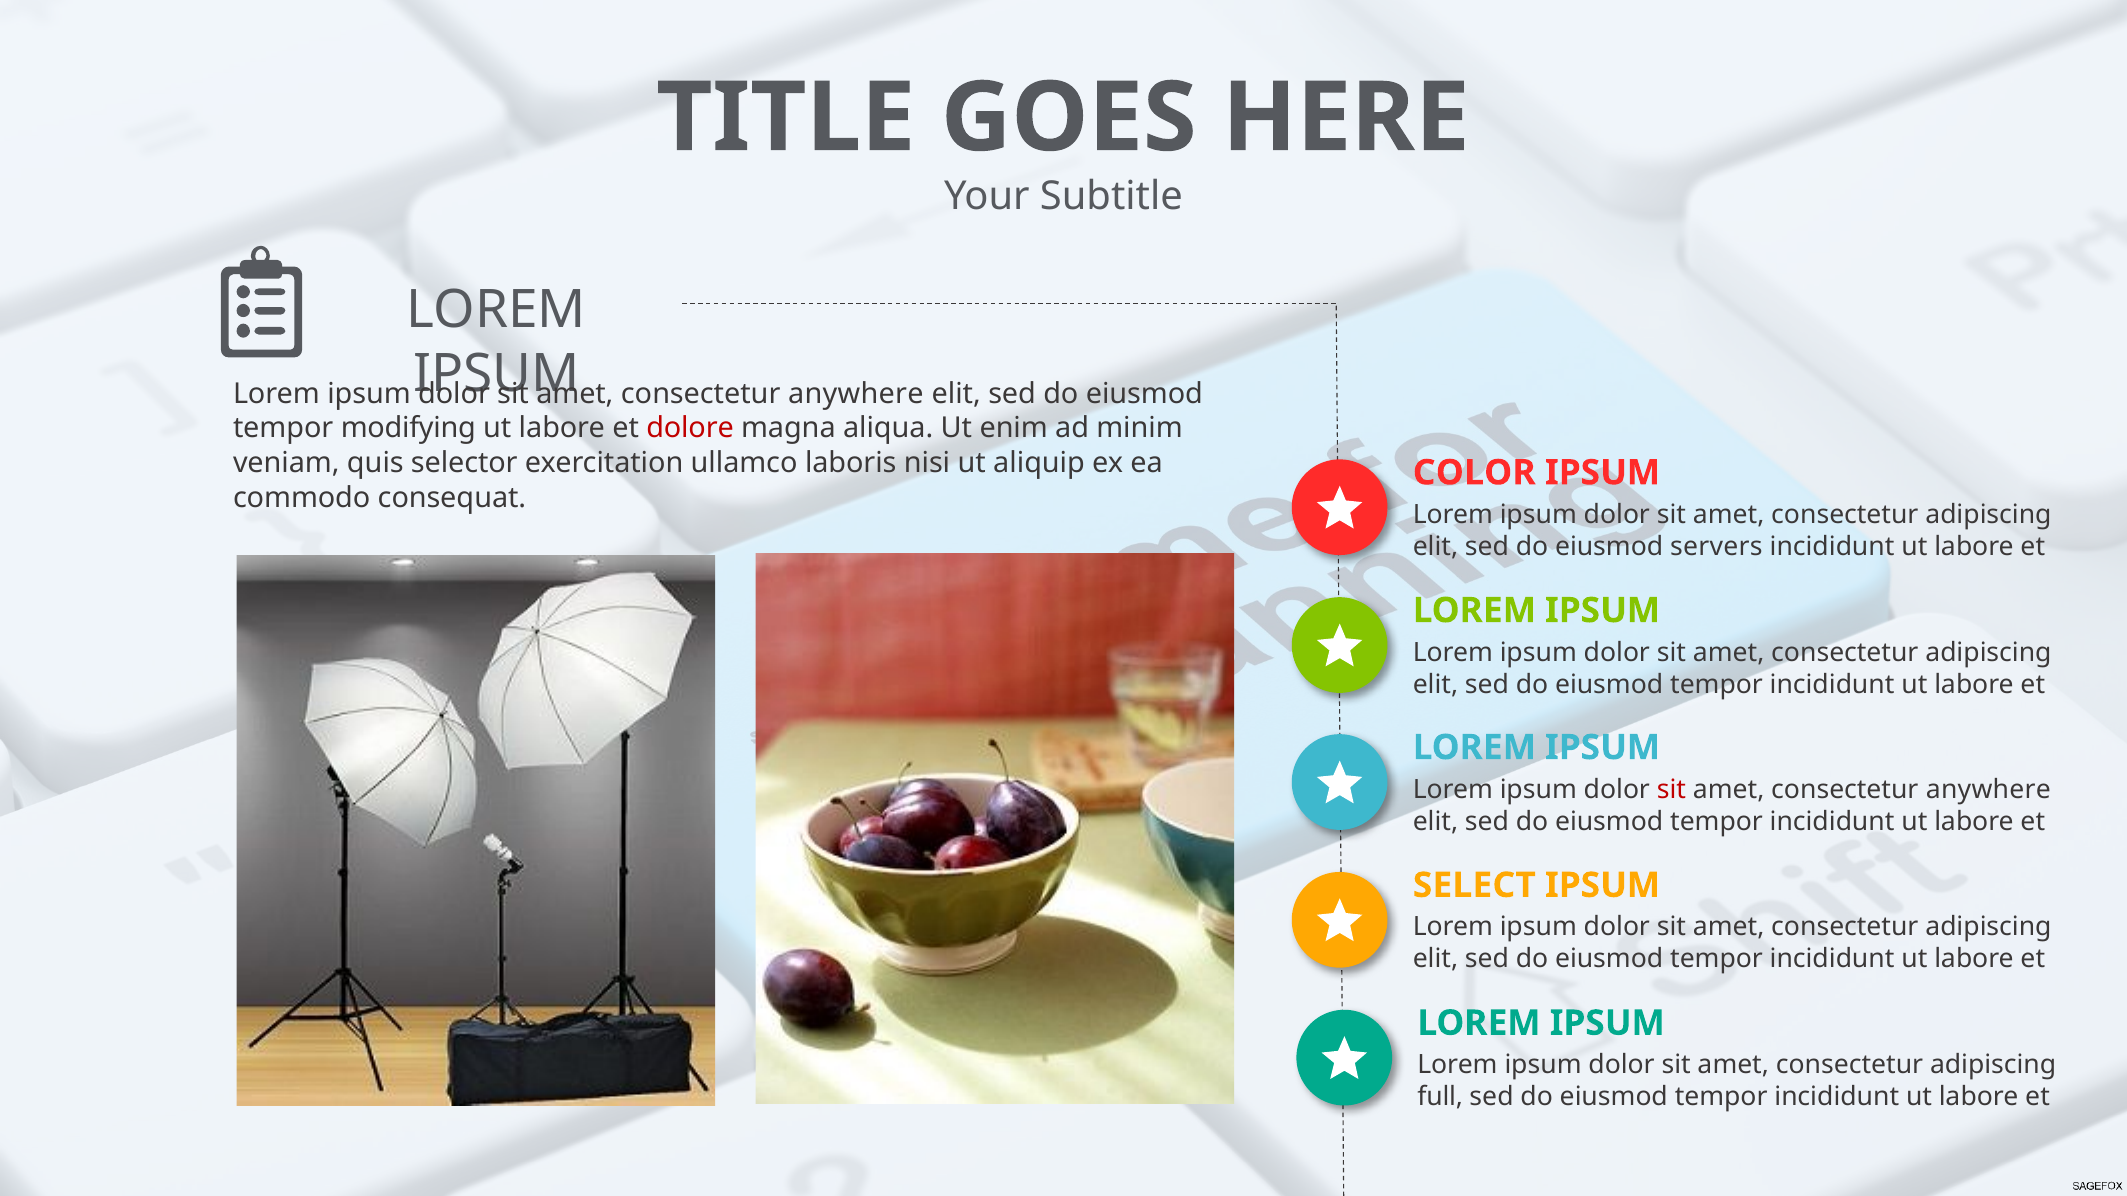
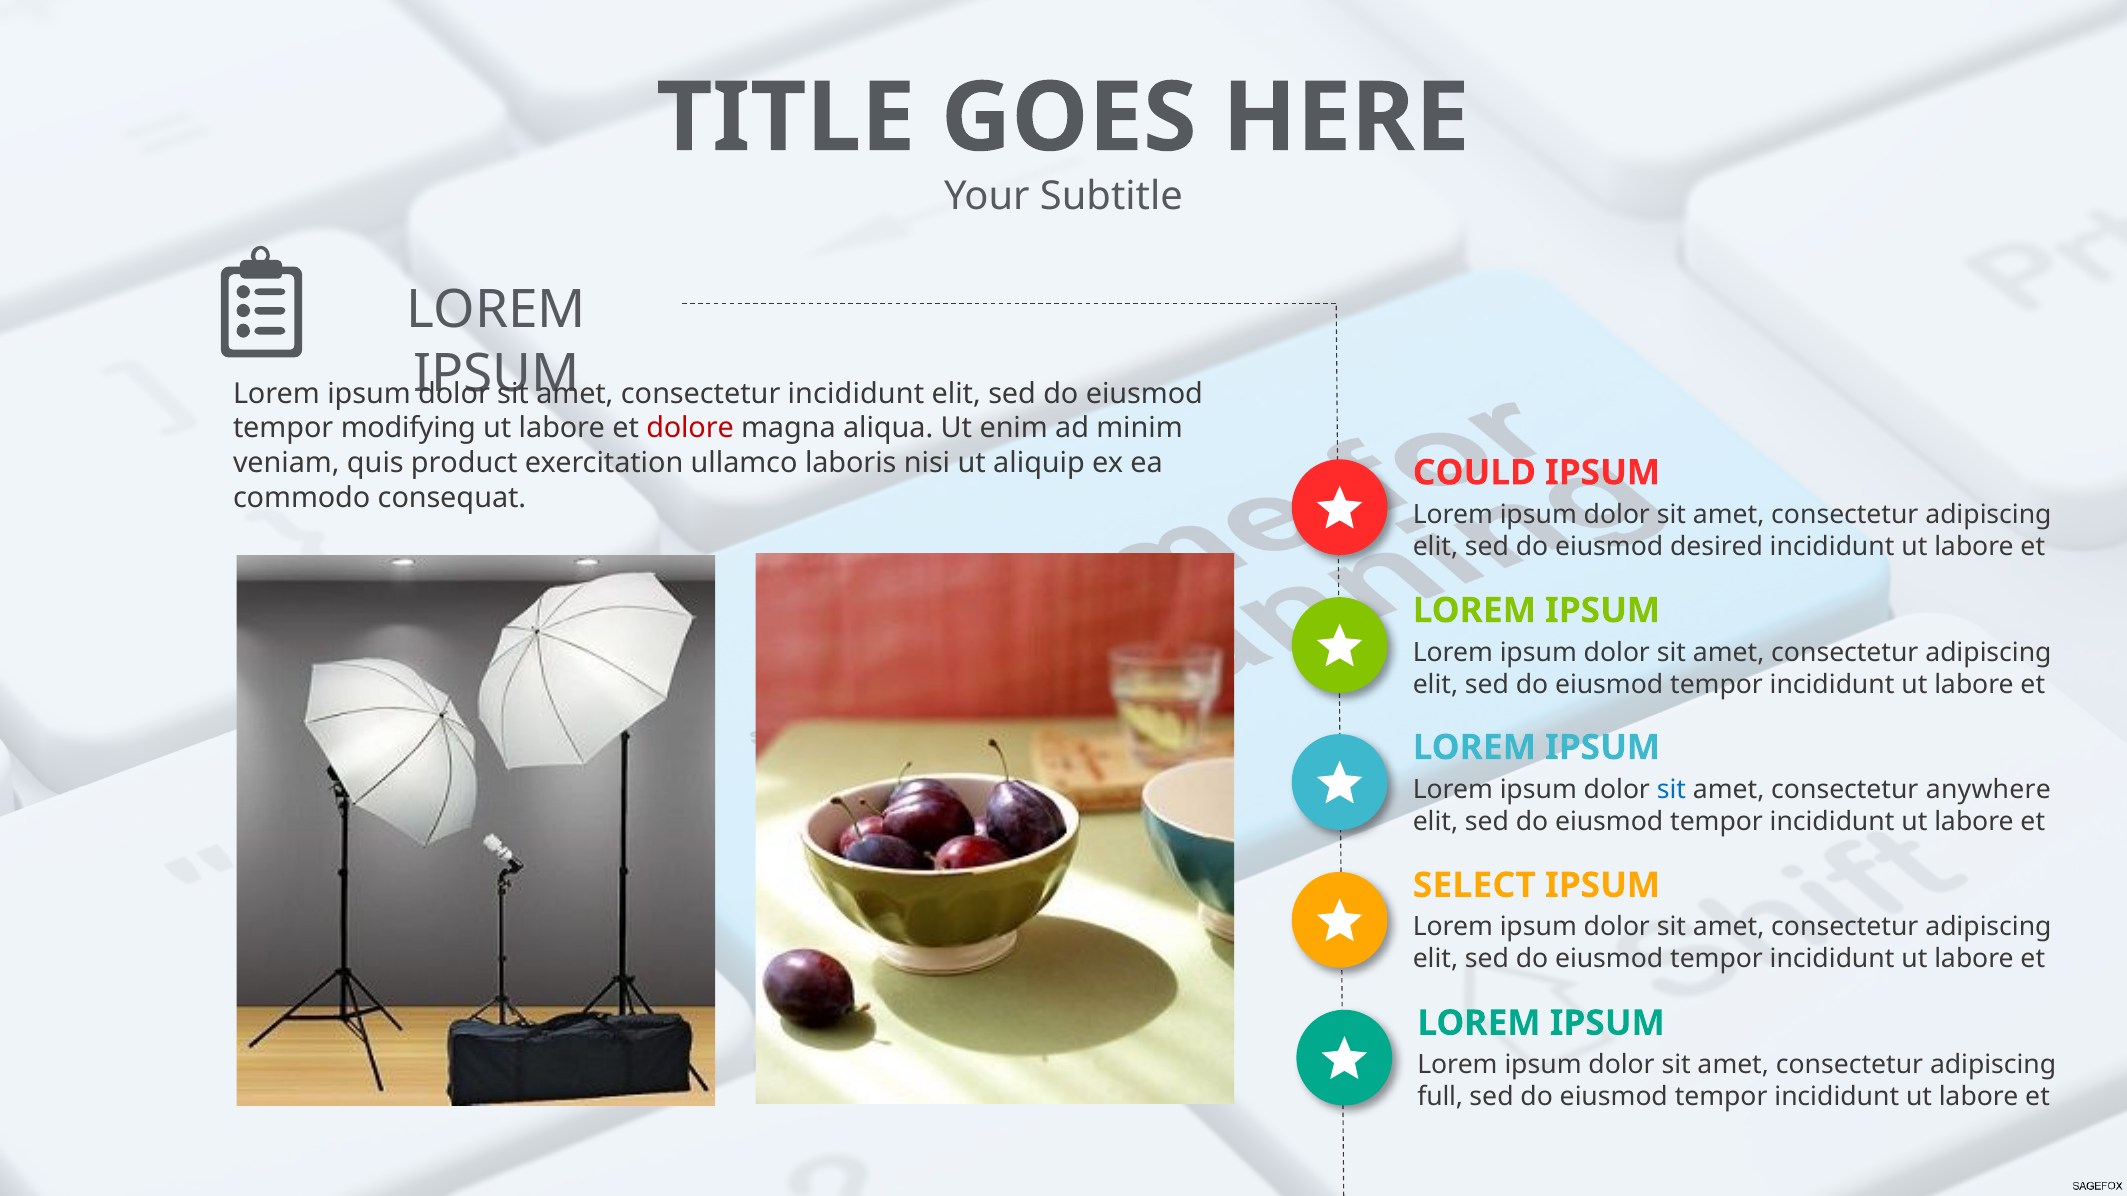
anywhere at (856, 394): anywhere -> incididunt
selector: selector -> product
COLOR: COLOR -> COULD
servers: servers -> desired
sit at (1672, 790) colour: red -> blue
